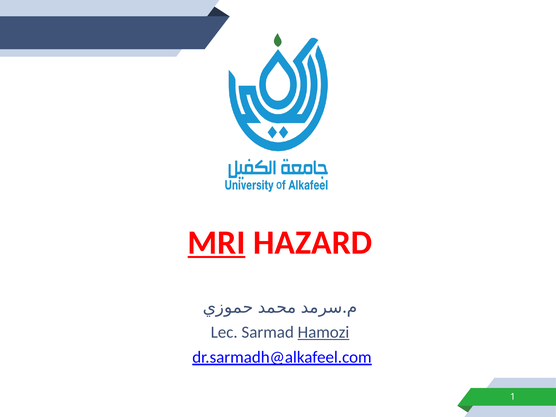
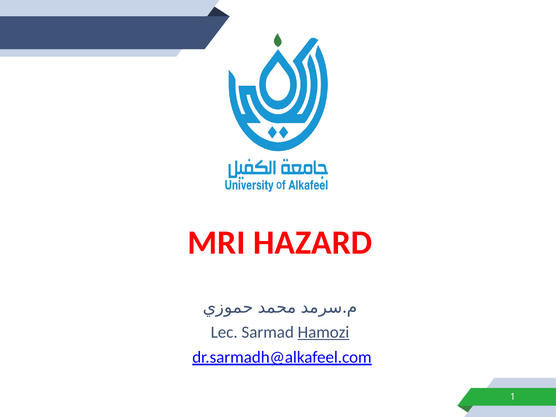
MRI underline: present -> none
